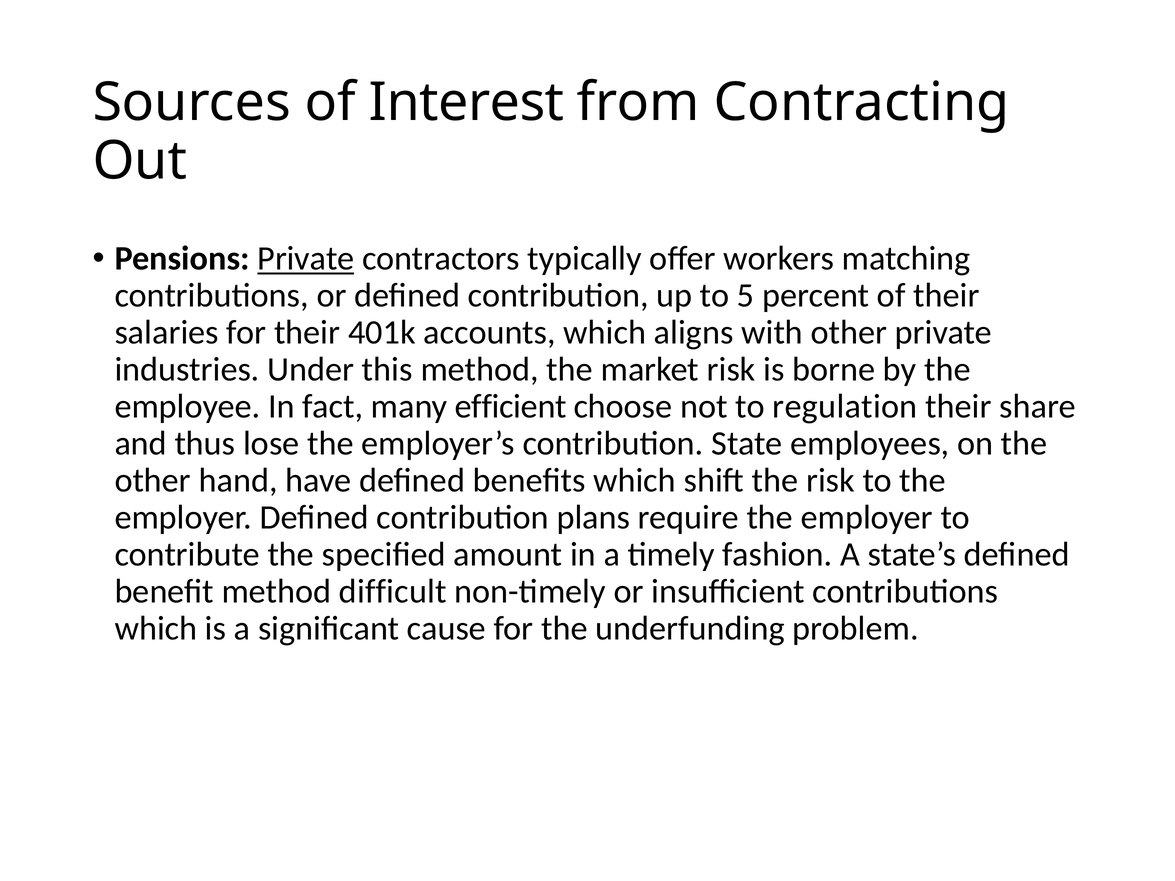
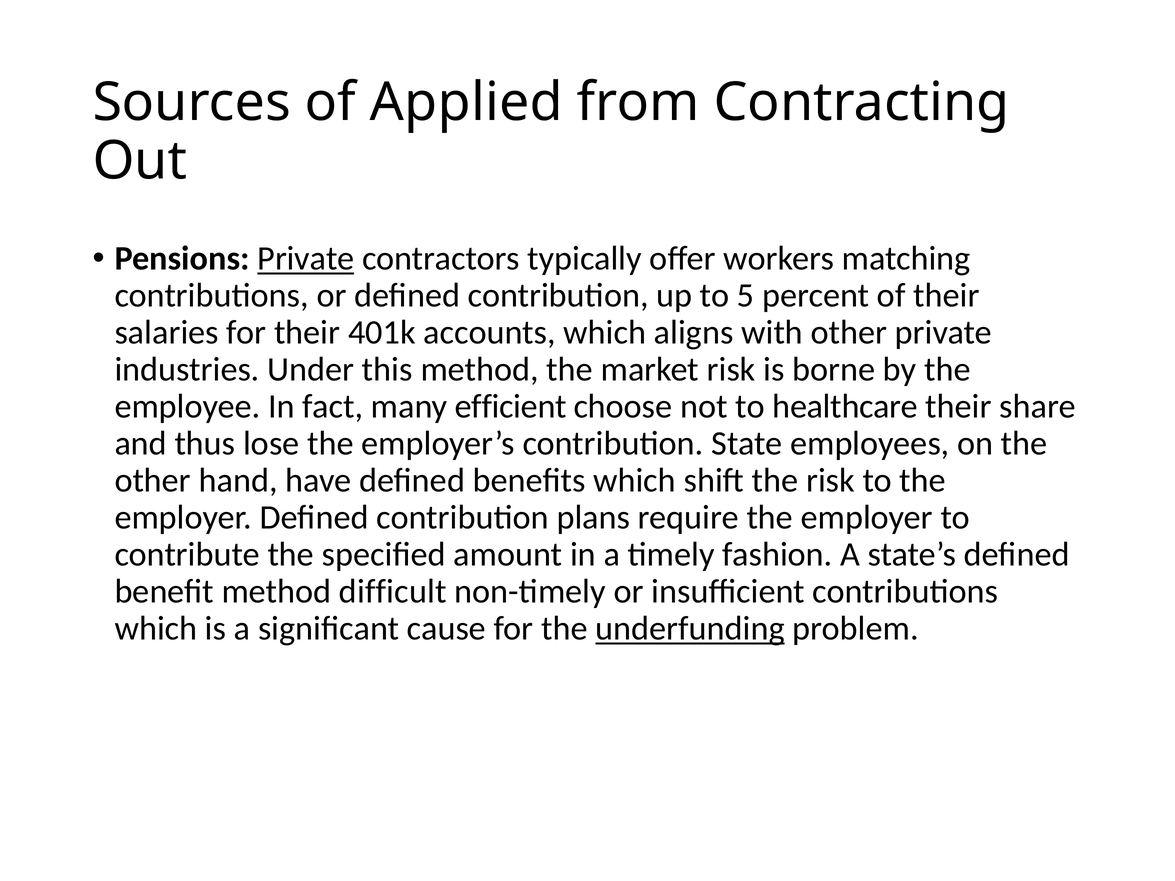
Interest: Interest -> Applied
regulation: regulation -> healthcare
underfunding underline: none -> present
